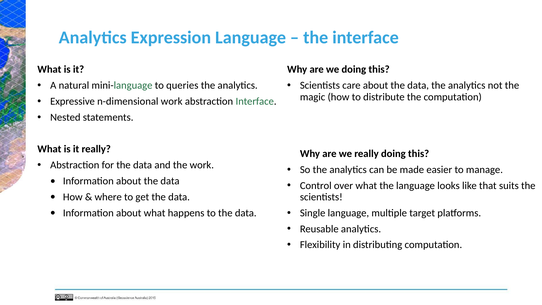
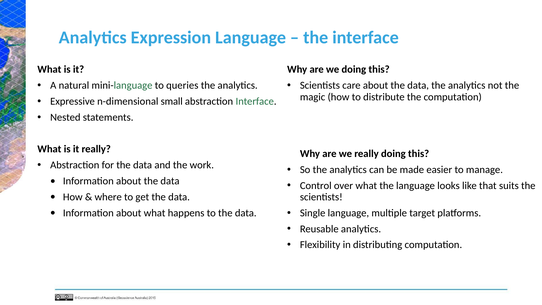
n-dimensional work: work -> small
